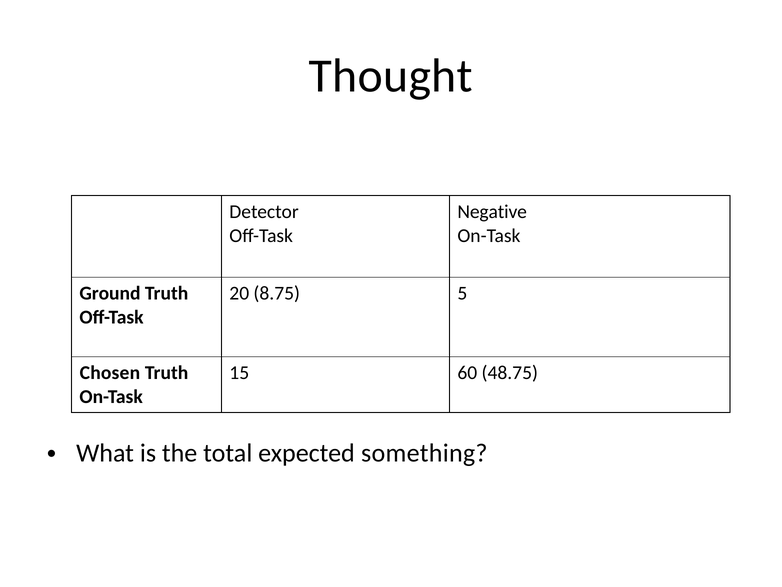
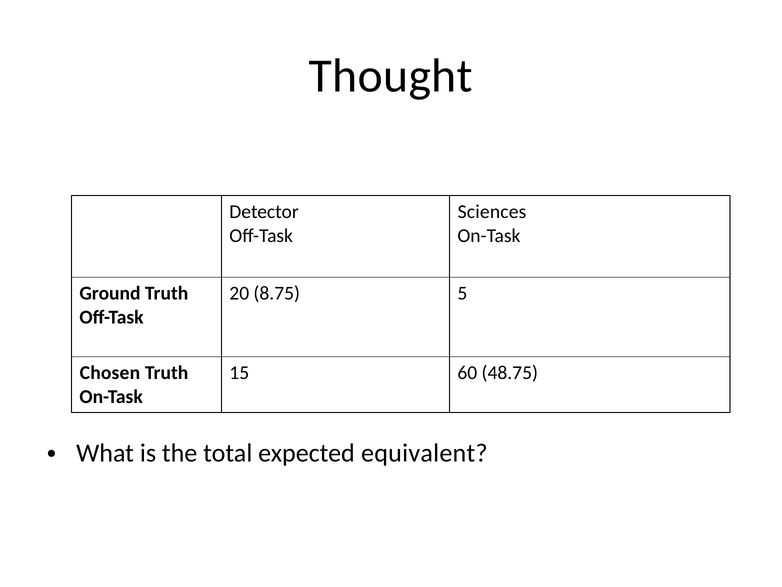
Negative: Negative -> Sciences
something: something -> equivalent
